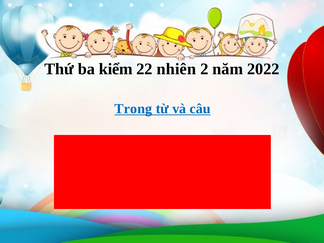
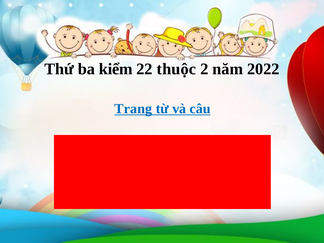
nhiên: nhiên -> thuộc
Trong: Trong -> Trang
